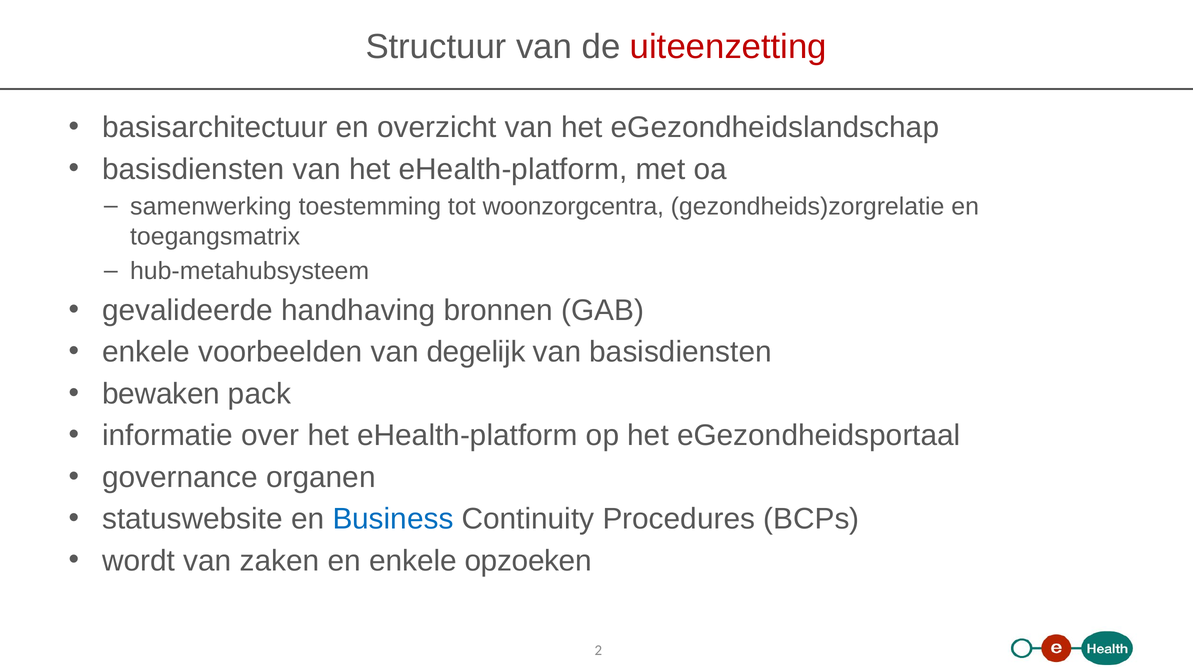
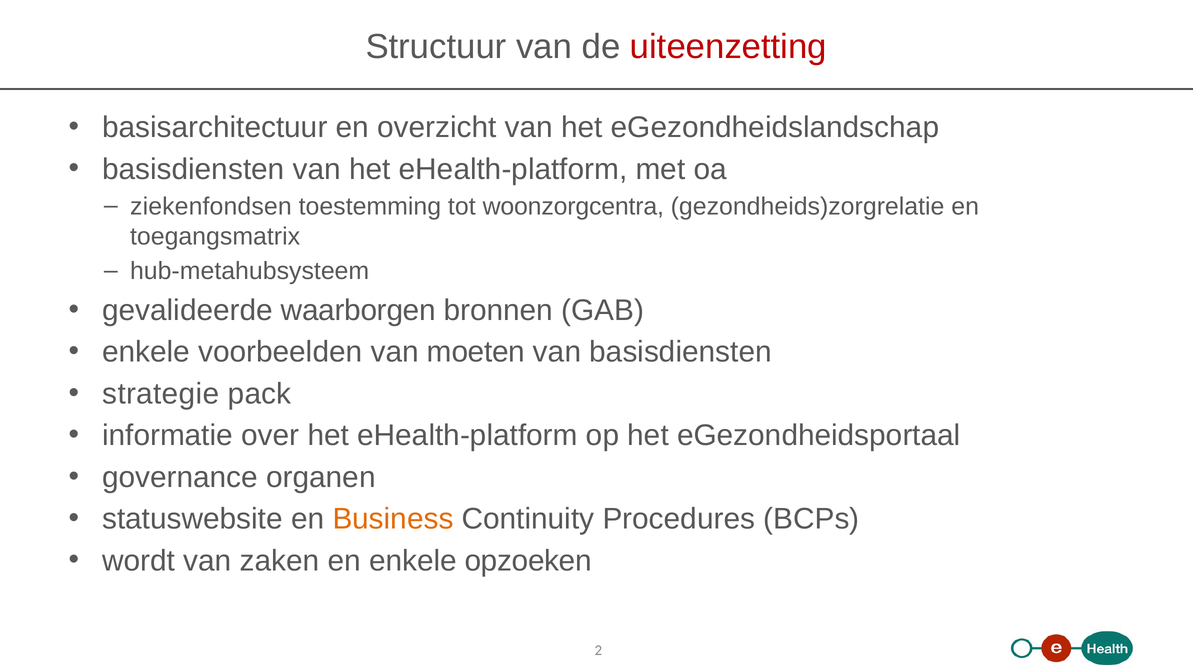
samenwerking: samenwerking -> ziekenfondsen
handhaving: handhaving -> waarborgen
degelijk: degelijk -> moeten
bewaken: bewaken -> strategie
Business colour: blue -> orange
